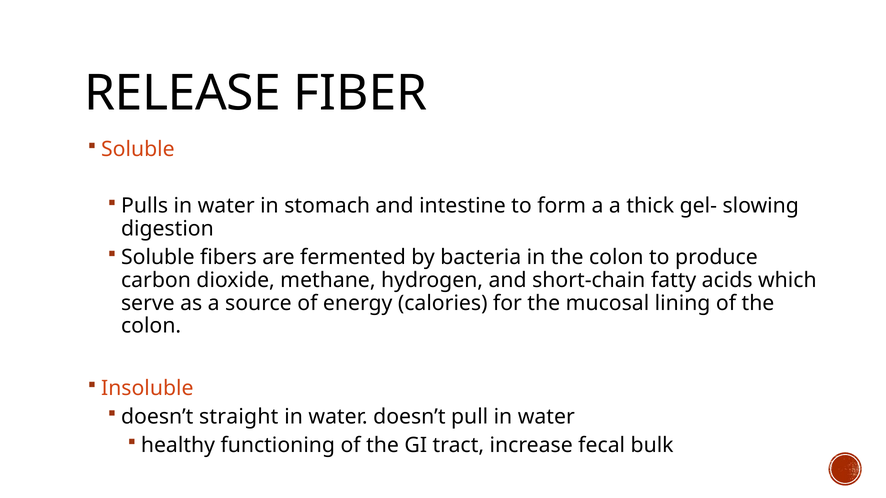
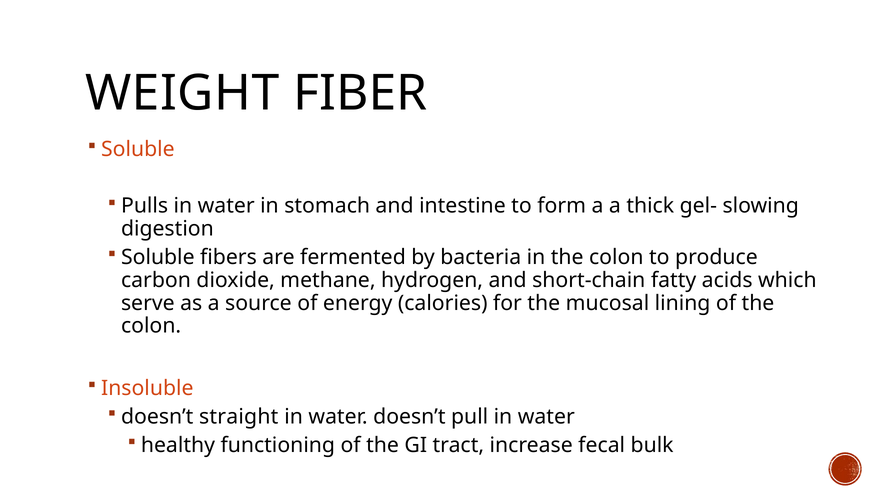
RELEASE: RELEASE -> WEIGHT
